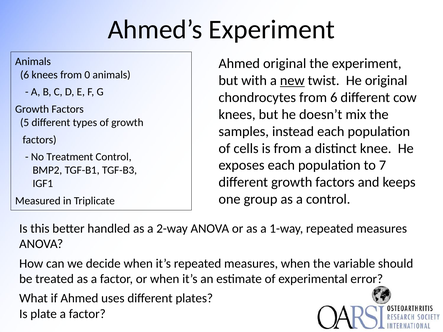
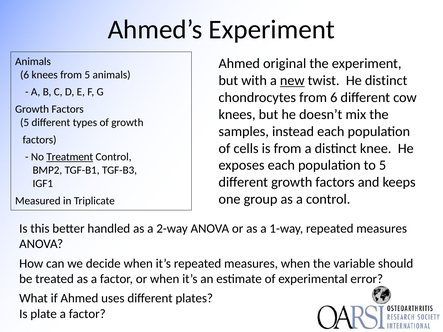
from 0: 0 -> 5
He original: original -> distinct
Treatment underline: none -> present
to 7: 7 -> 5
